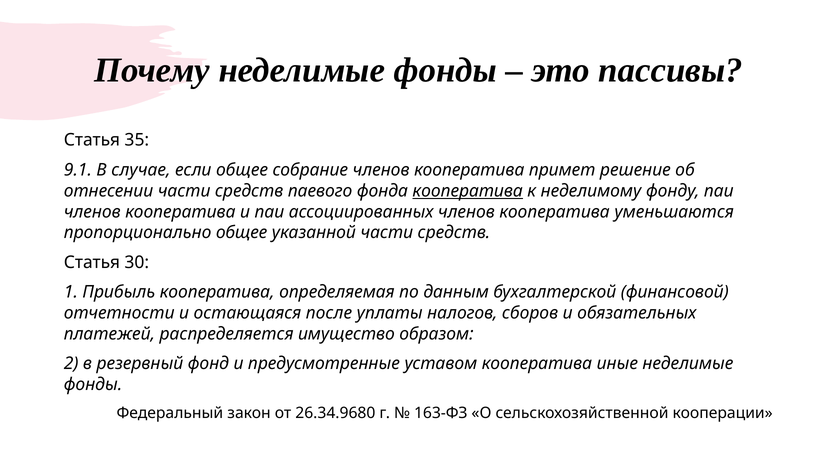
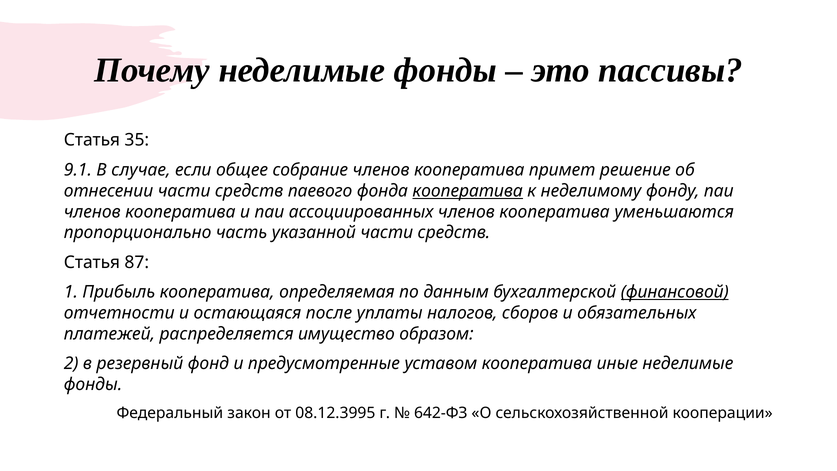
пропорционально общее: общее -> часть
30: 30 -> 87
финансовой underline: none -> present
26.34.9680: 26.34.9680 -> 08.12.3995
163-ФЗ: 163-ФЗ -> 642-ФЗ
